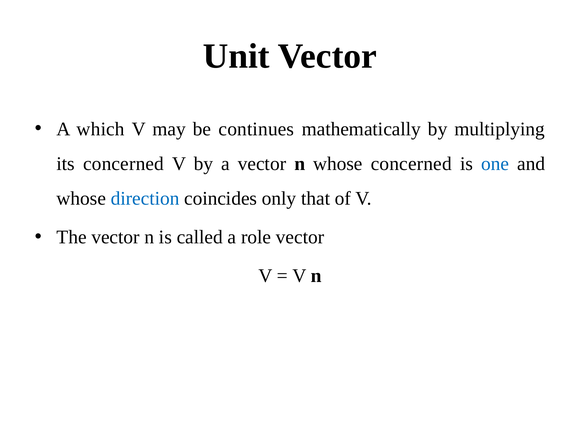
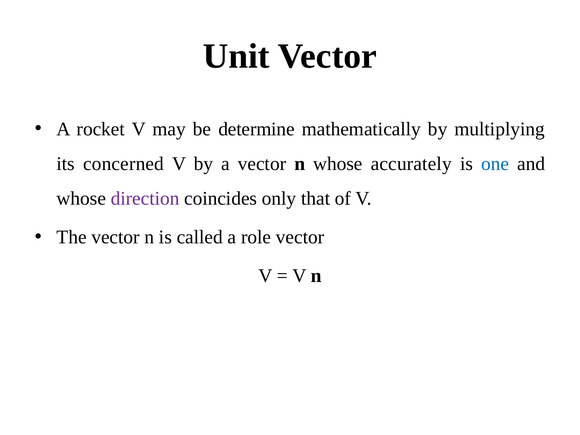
which: which -> rocket
continues: continues -> determine
whose concerned: concerned -> accurately
direction colour: blue -> purple
